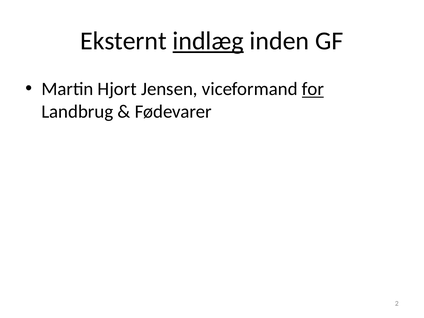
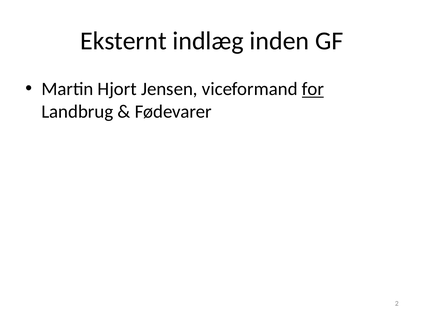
indlæg underline: present -> none
